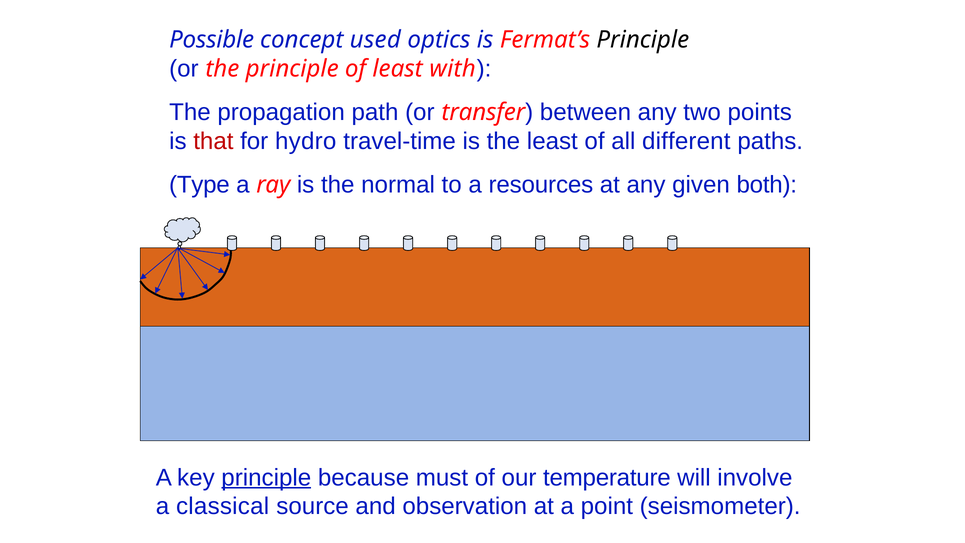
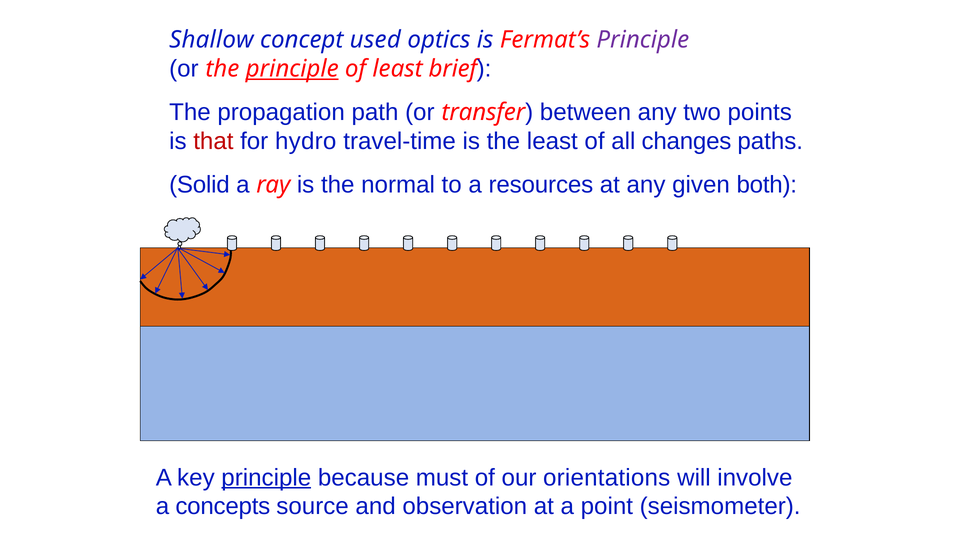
Possible: Possible -> Shallow
Principle at (643, 40) colour: black -> purple
principle at (292, 69) underline: none -> present
with: with -> brief
different: different -> changes
Type: Type -> Solid
temperature: temperature -> orientations
classical: classical -> concepts
